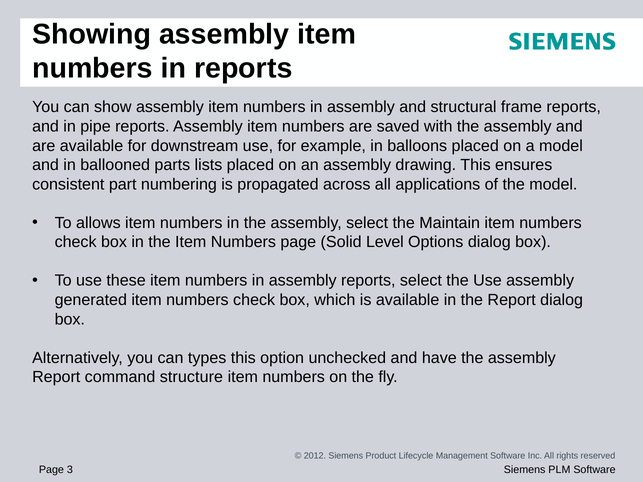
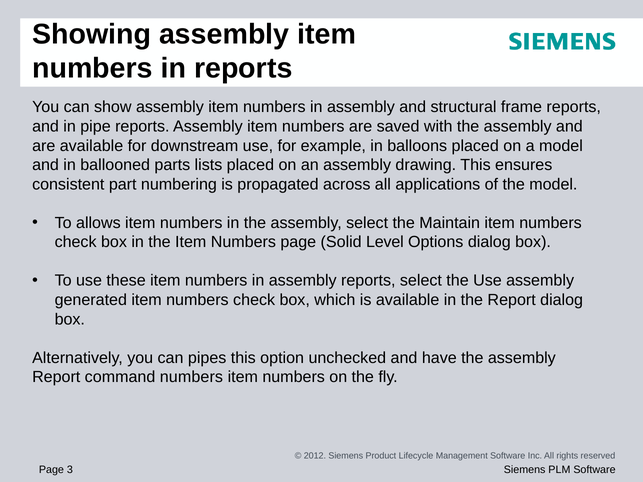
types: types -> pipes
command structure: structure -> numbers
